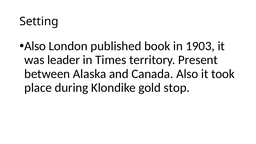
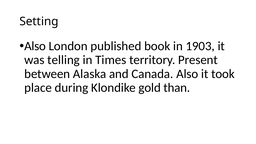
leader: leader -> telling
stop: stop -> than
